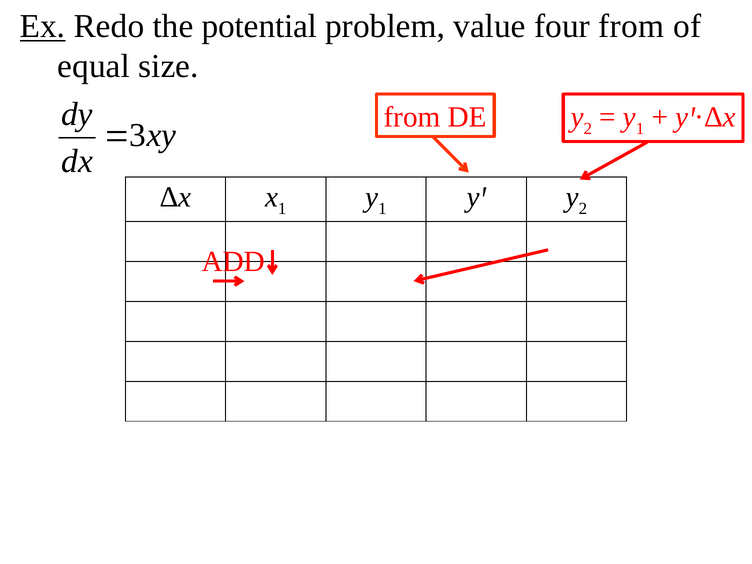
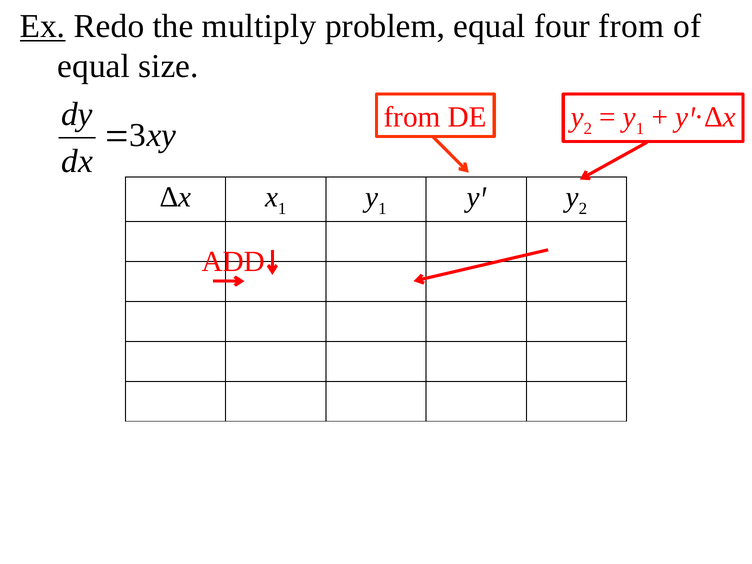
potential: potential -> multiply
problem value: value -> equal
